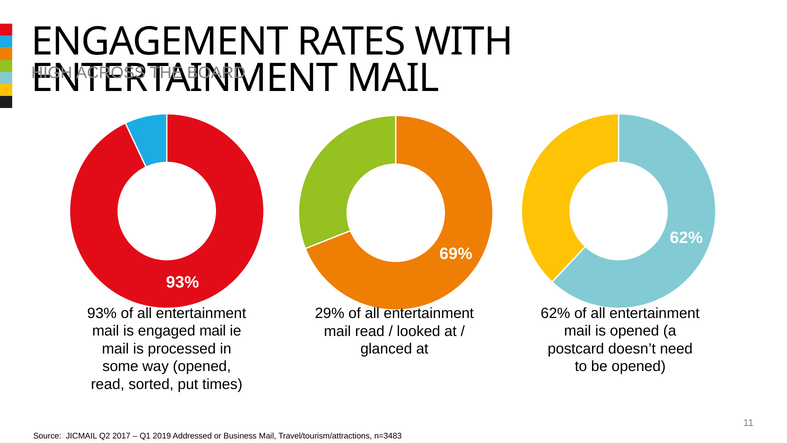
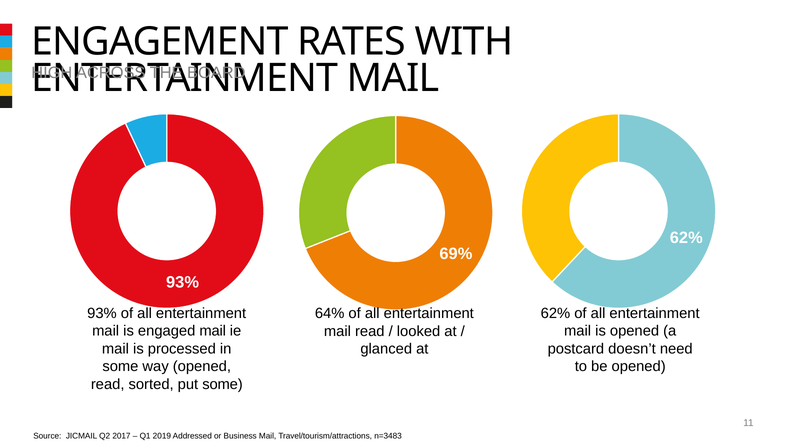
29%: 29% -> 64%
put times: times -> some
